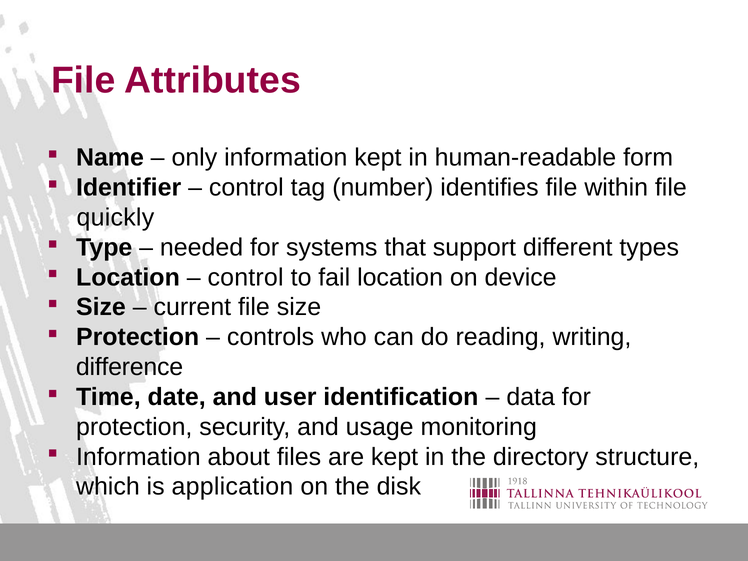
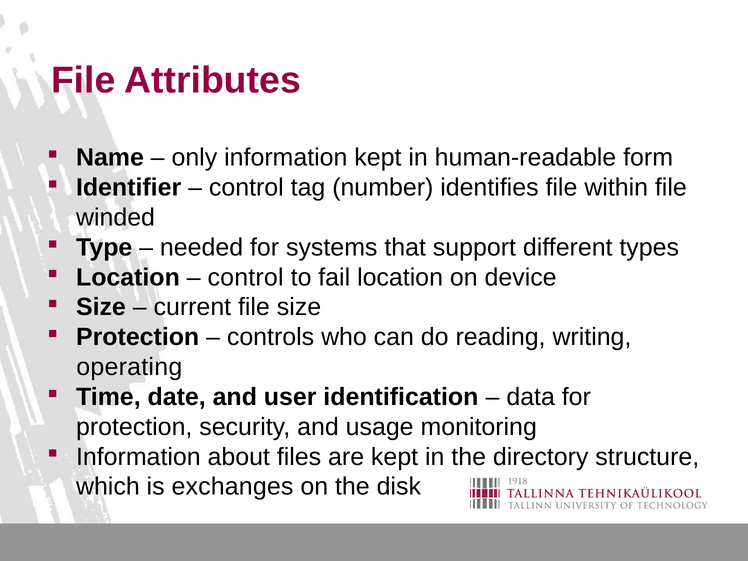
quickly: quickly -> winded
difference: difference -> operating
application: application -> exchanges
